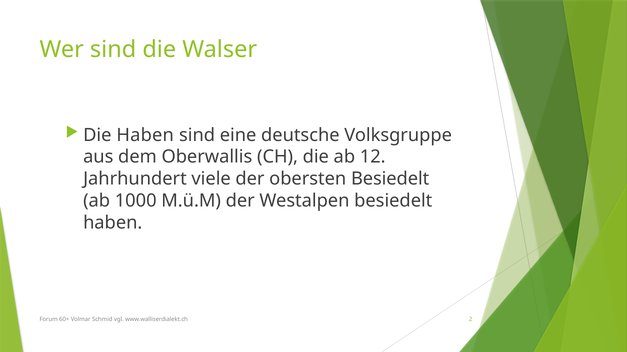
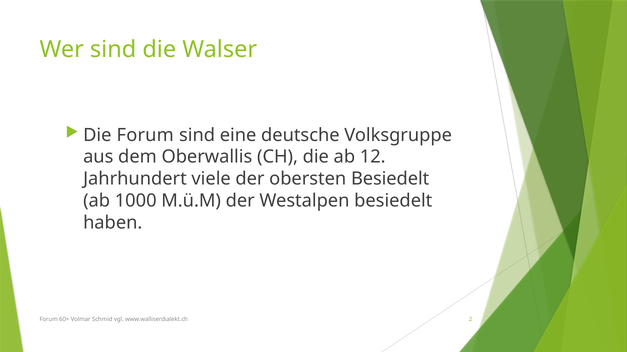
Die Haben: Haben -> Forum
